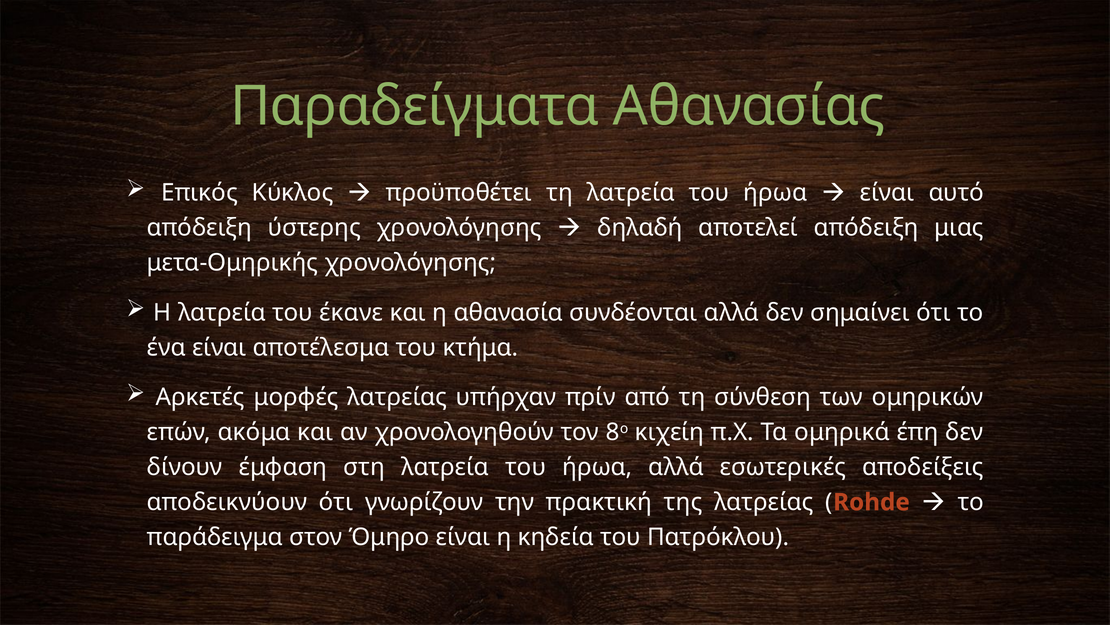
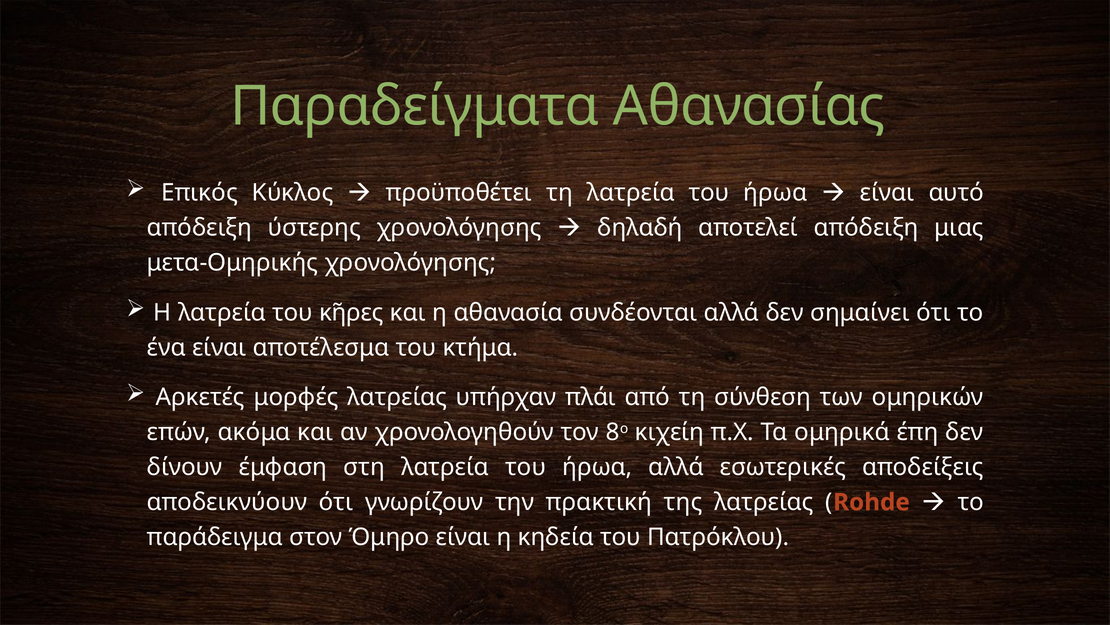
έκανε: έκανε -> κῆρες
πρίν: πρίν -> πλάι
